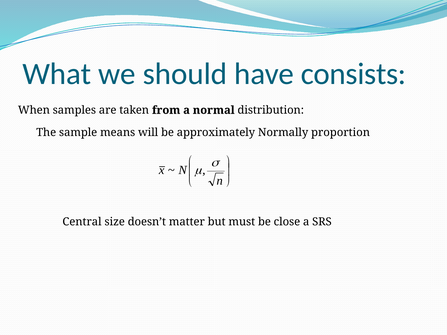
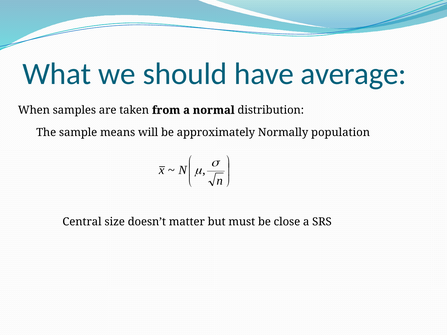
consists: consists -> average
proportion: proportion -> population
